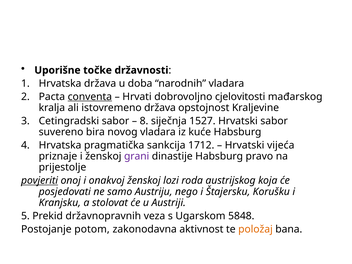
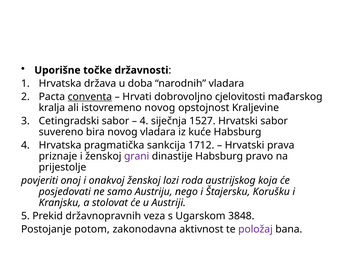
istovremeno država: država -> novog
8 at (144, 121): 8 -> 4
vijeća: vijeća -> prava
povjeriti underline: present -> none
5848: 5848 -> 3848
položaj colour: orange -> purple
